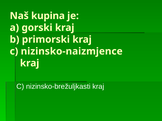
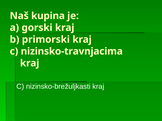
nizinsko-naizmjence: nizinsko-naizmjence -> nizinsko-travnjacima
